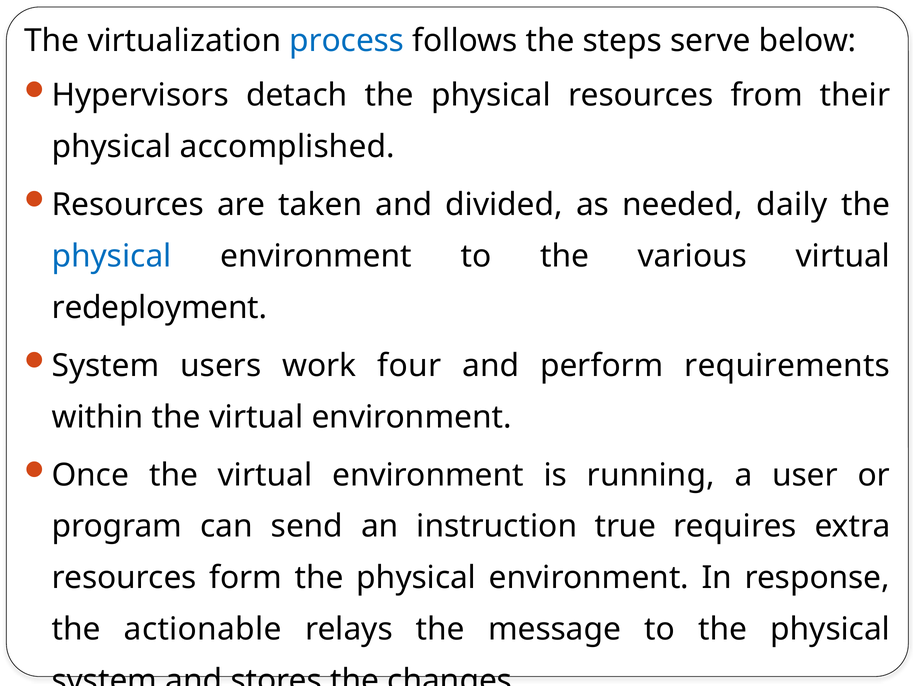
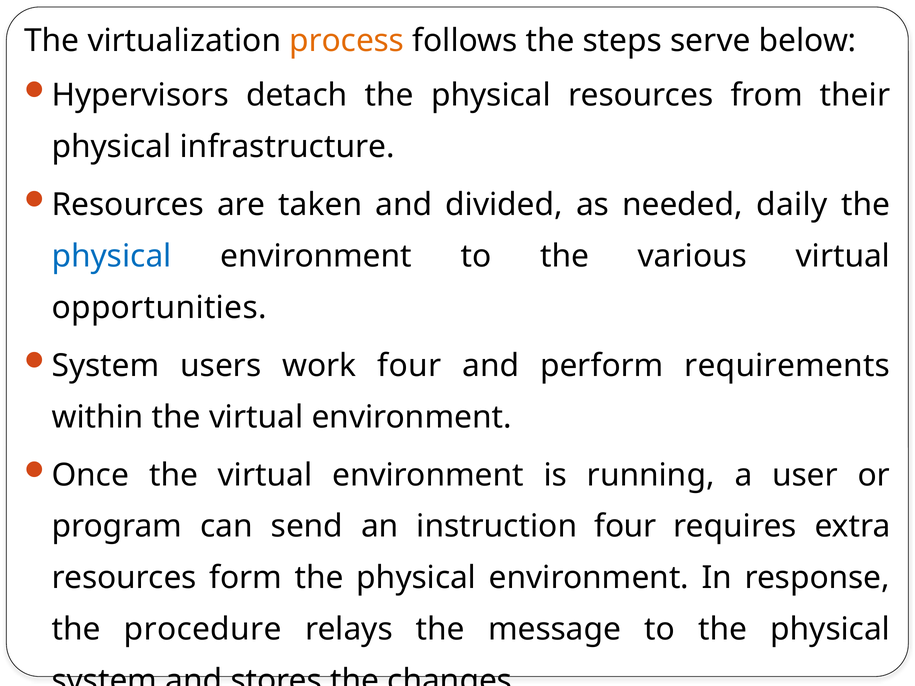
process colour: blue -> orange
accomplished: accomplished -> infrastructure
redeployment: redeployment -> opportunities
instruction true: true -> four
actionable: actionable -> procedure
